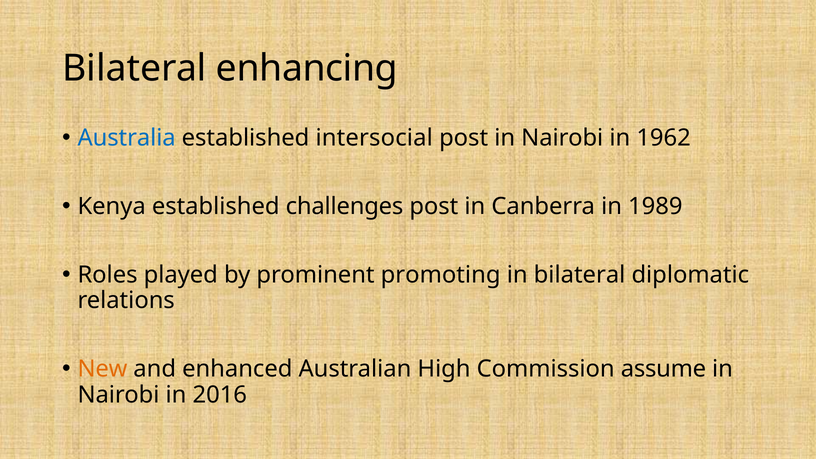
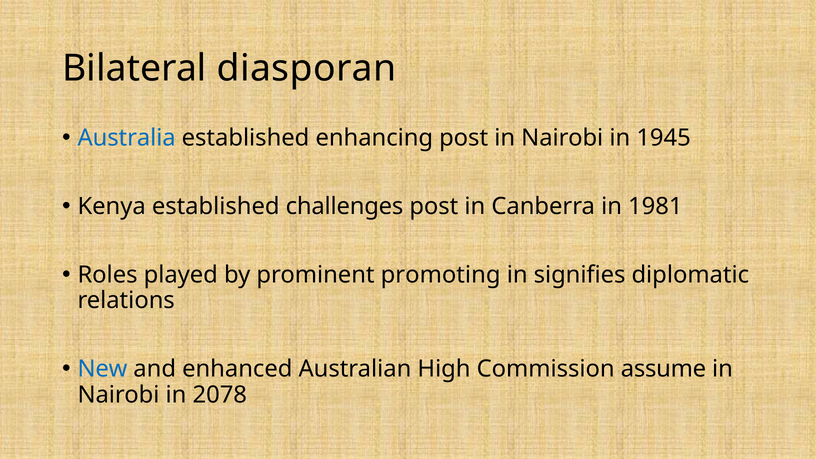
enhancing: enhancing -> diasporan
intersocial: intersocial -> enhancing
1962: 1962 -> 1945
1989: 1989 -> 1981
in bilateral: bilateral -> signifies
New colour: orange -> blue
2016: 2016 -> 2078
